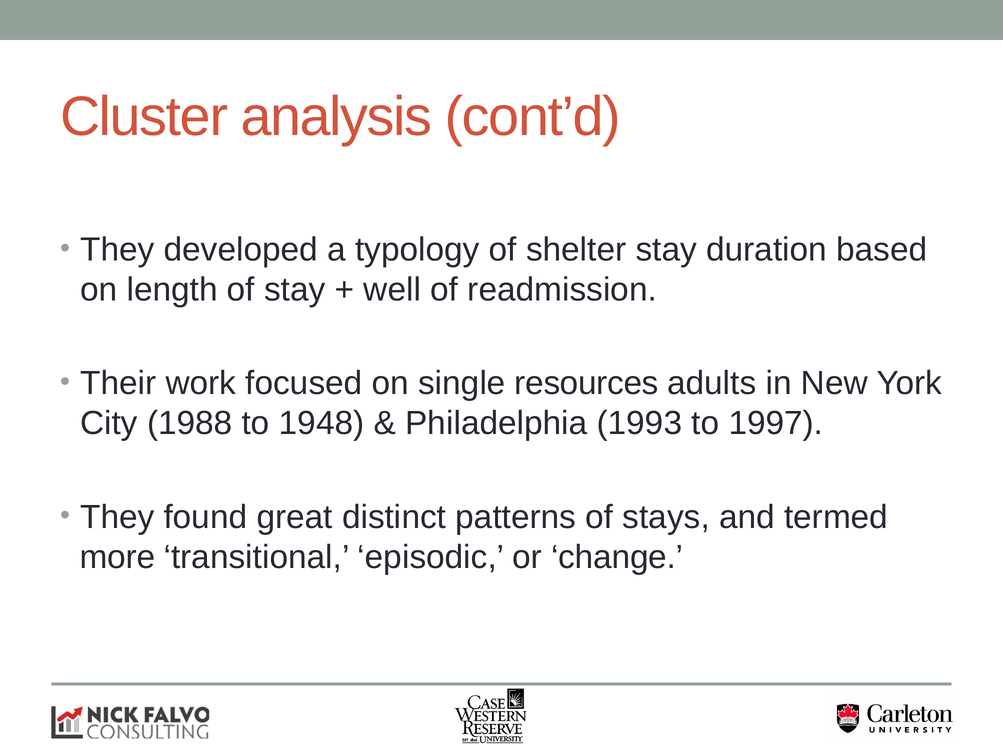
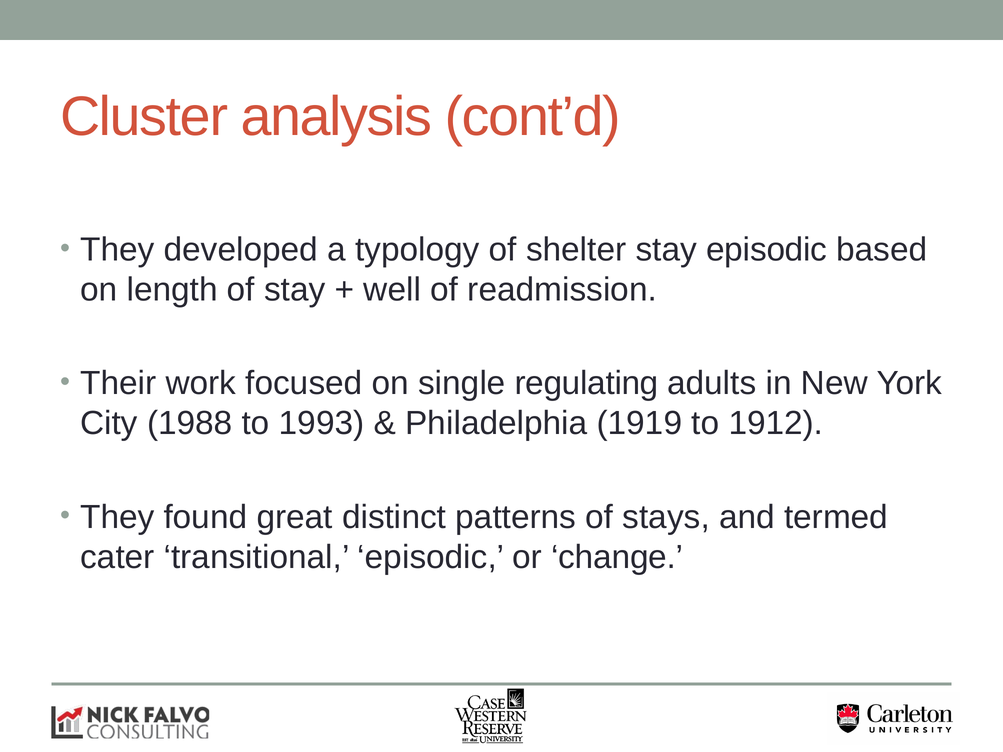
stay duration: duration -> episodic
resources: resources -> regulating
1948: 1948 -> 1993
1993: 1993 -> 1919
1997: 1997 -> 1912
more: more -> cater
